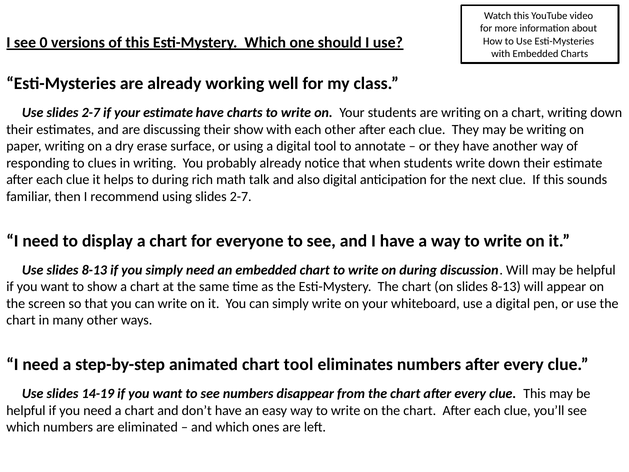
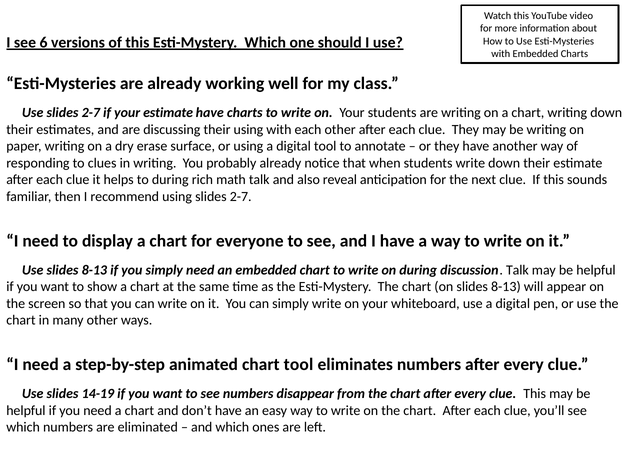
0: 0 -> 6
their show: show -> using
also digital: digital -> reveal
discussion Will: Will -> Talk
